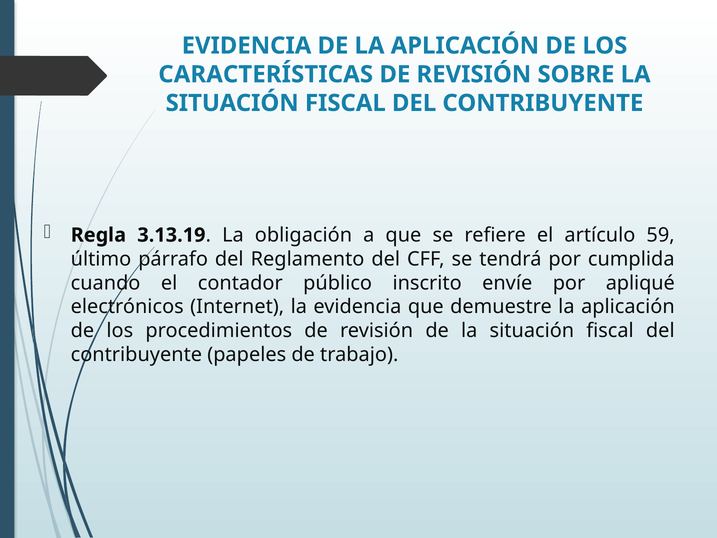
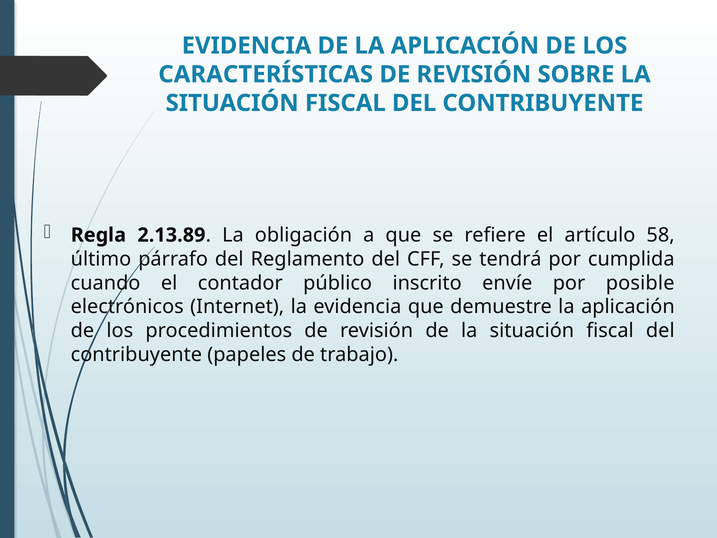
3.13.19: 3.13.19 -> 2.13.89
59: 59 -> 58
apliqué: apliqué -> posible
